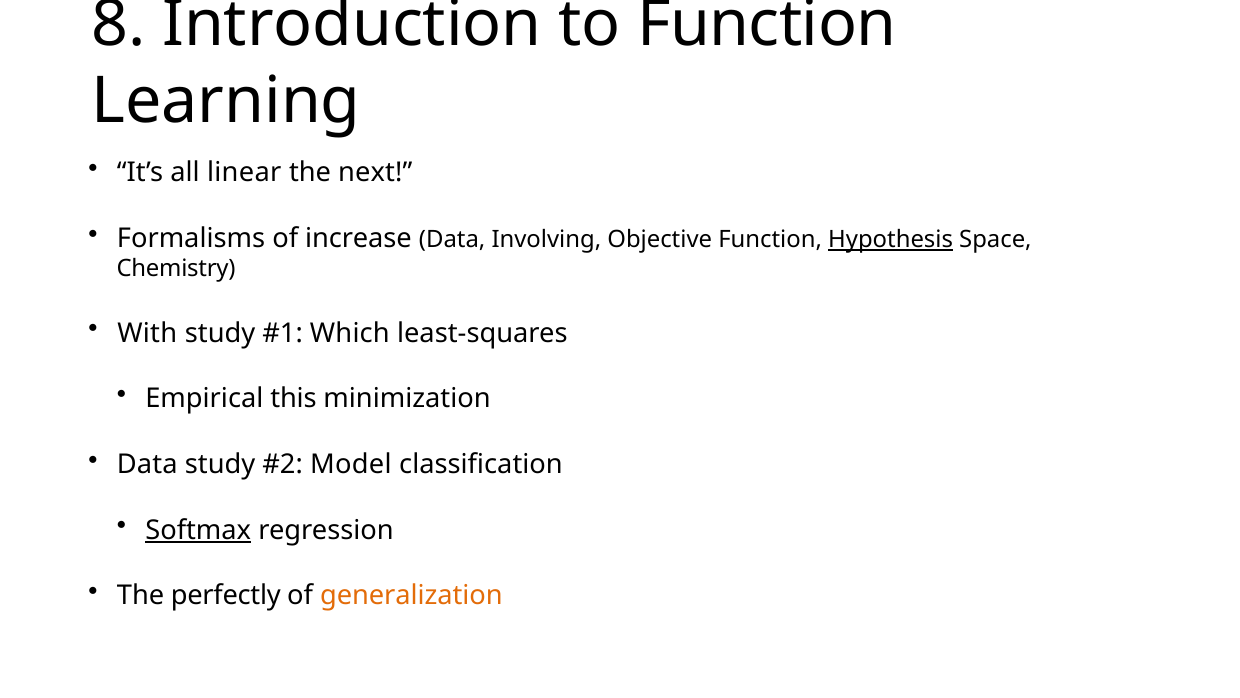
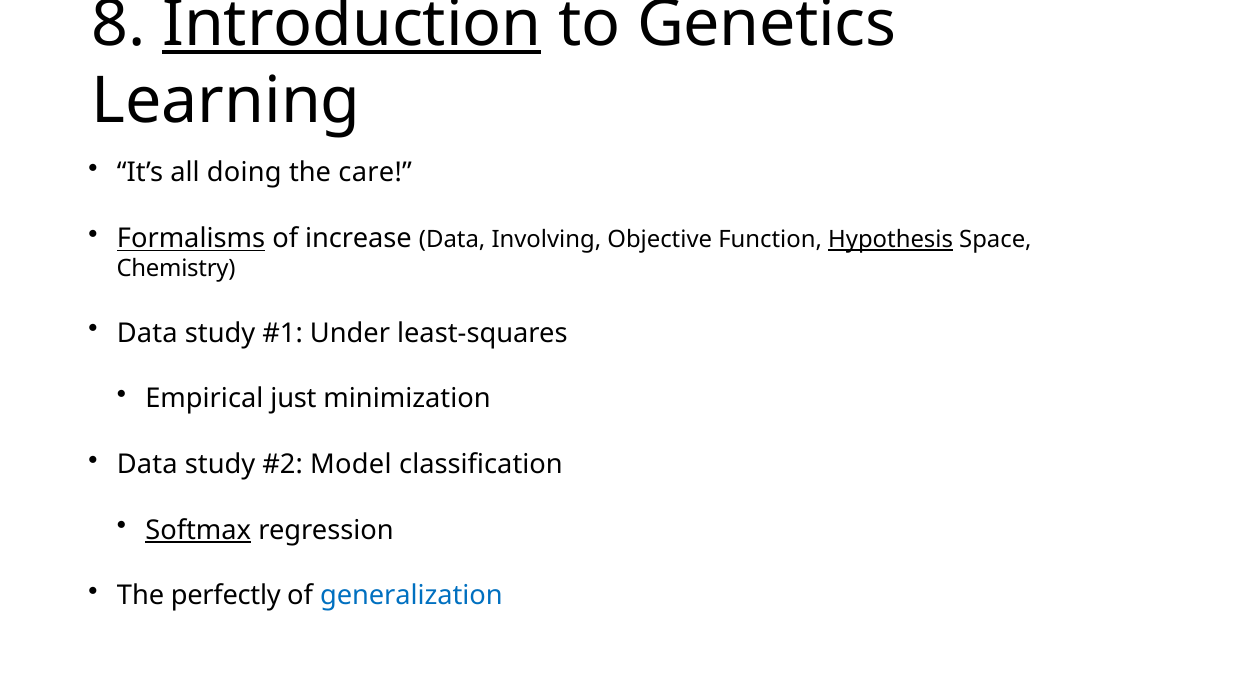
Introduction underline: none -> present
to Function: Function -> Genetics
linear: linear -> doing
next: next -> care
Formalisms underline: none -> present
With at (147, 333): With -> Data
Which: Which -> Under
this: this -> just
generalization colour: orange -> blue
